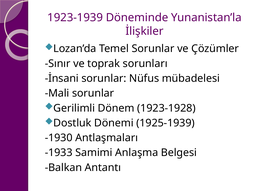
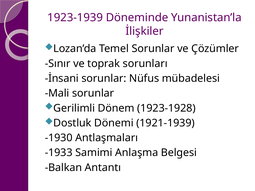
1925-1939: 1925-1939 -> 1921-1939
